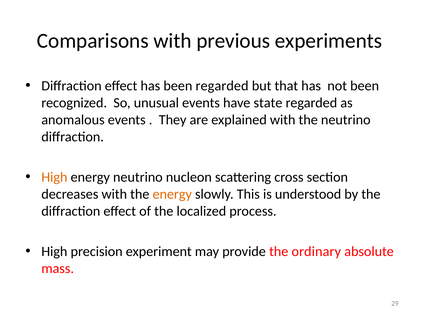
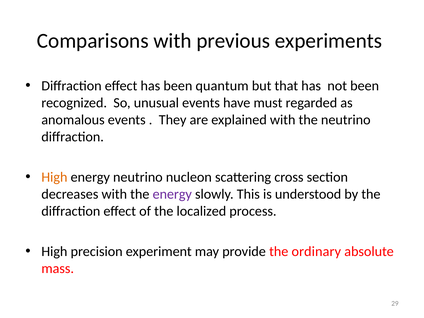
been regarded: regarded -> quantum
state: state -> must
energy at (172, 194) colour: orange -> purple
